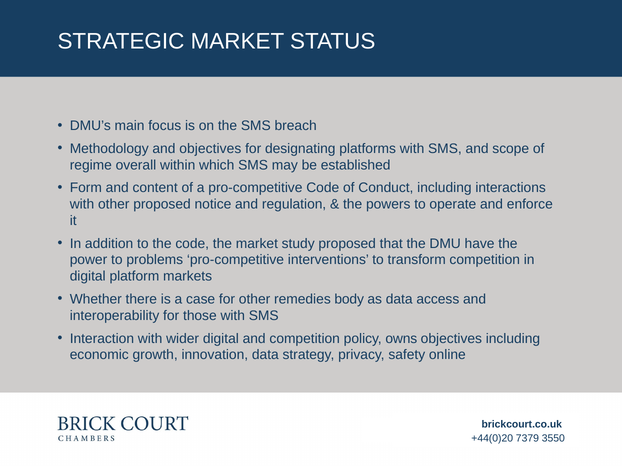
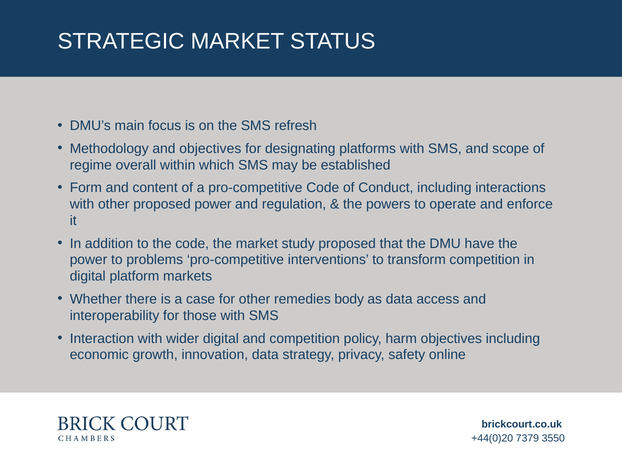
breach: breach -> refresh
proposed notice: notice -> power
owns: owns -> harm
